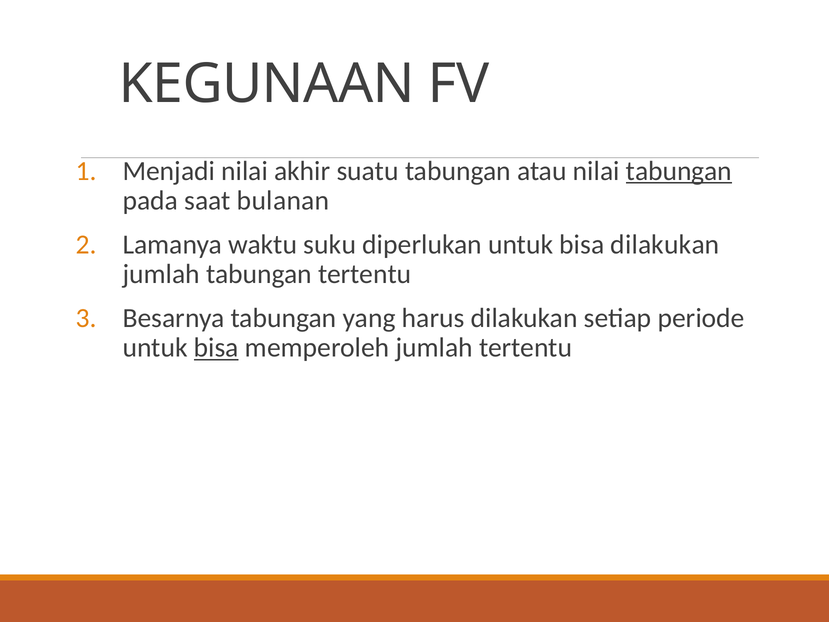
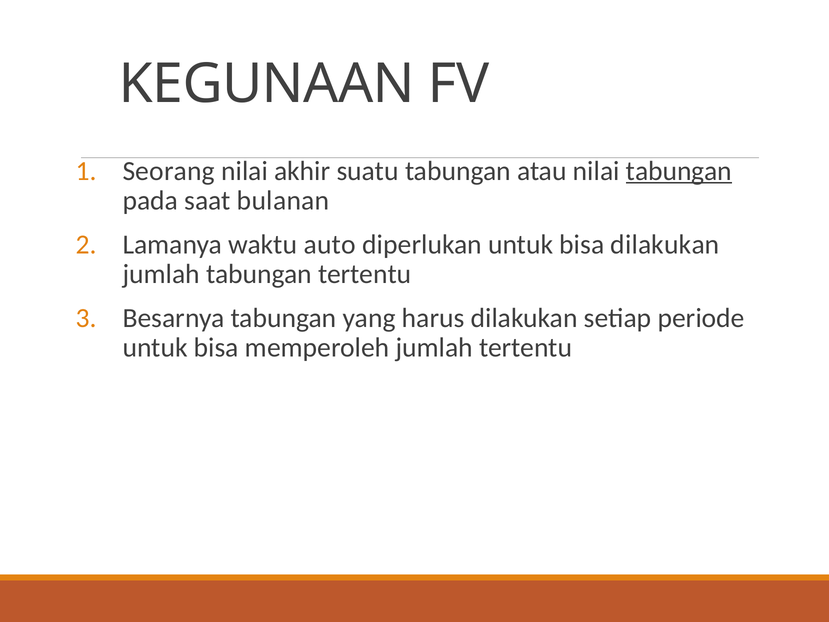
Menjadi: Menjadi -> Seorang
suku: suku -> auto
bisa at (216, 348) underline: present -> none
